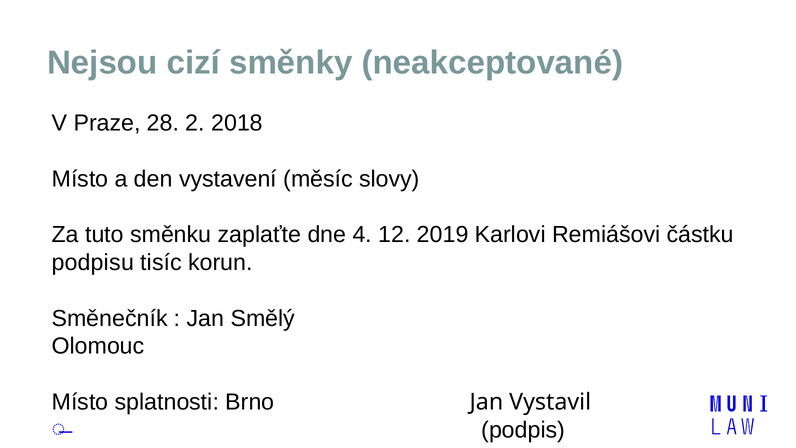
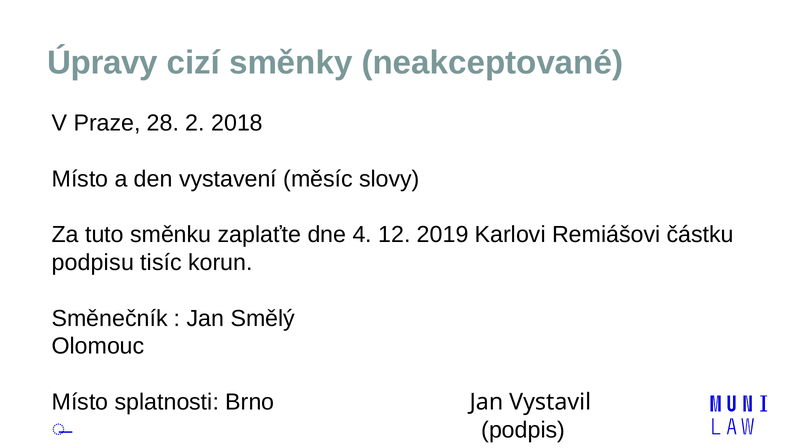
Nejsou: Nejsou -> Úpravy
